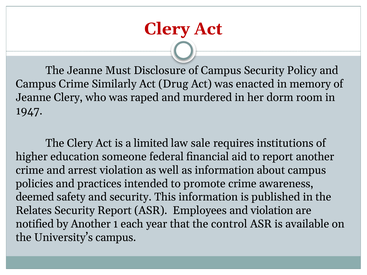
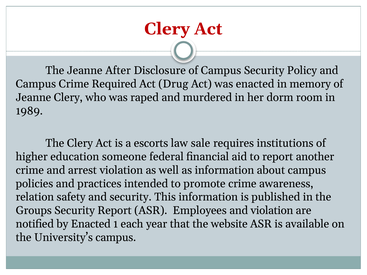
Must: Must -> After
Similarly: Similarly -> Required
1947: 1947 -> 1989
limited: limited -> escorts
deemed: deemed -> relation
Relates: Relates -> Groups
by Another: Another -> Enacted
control: control -> website
